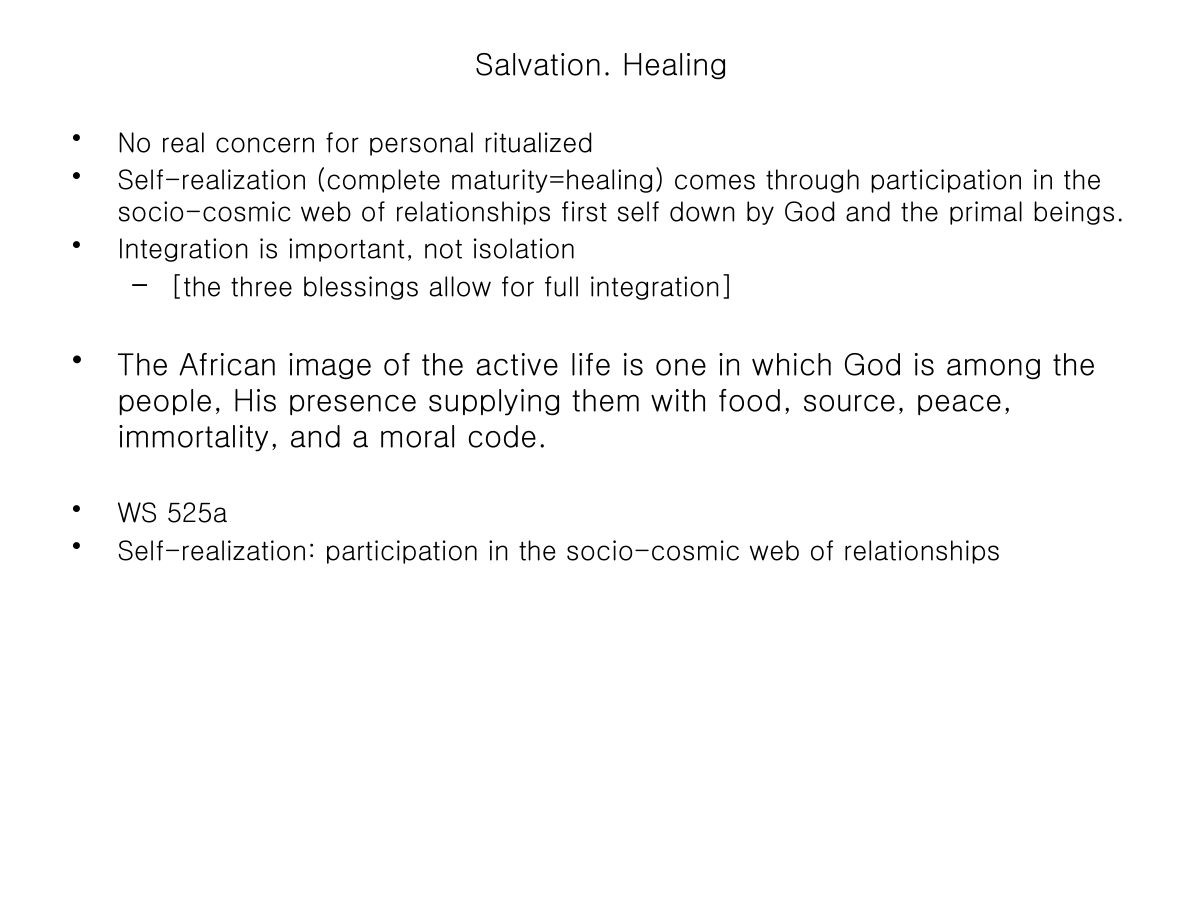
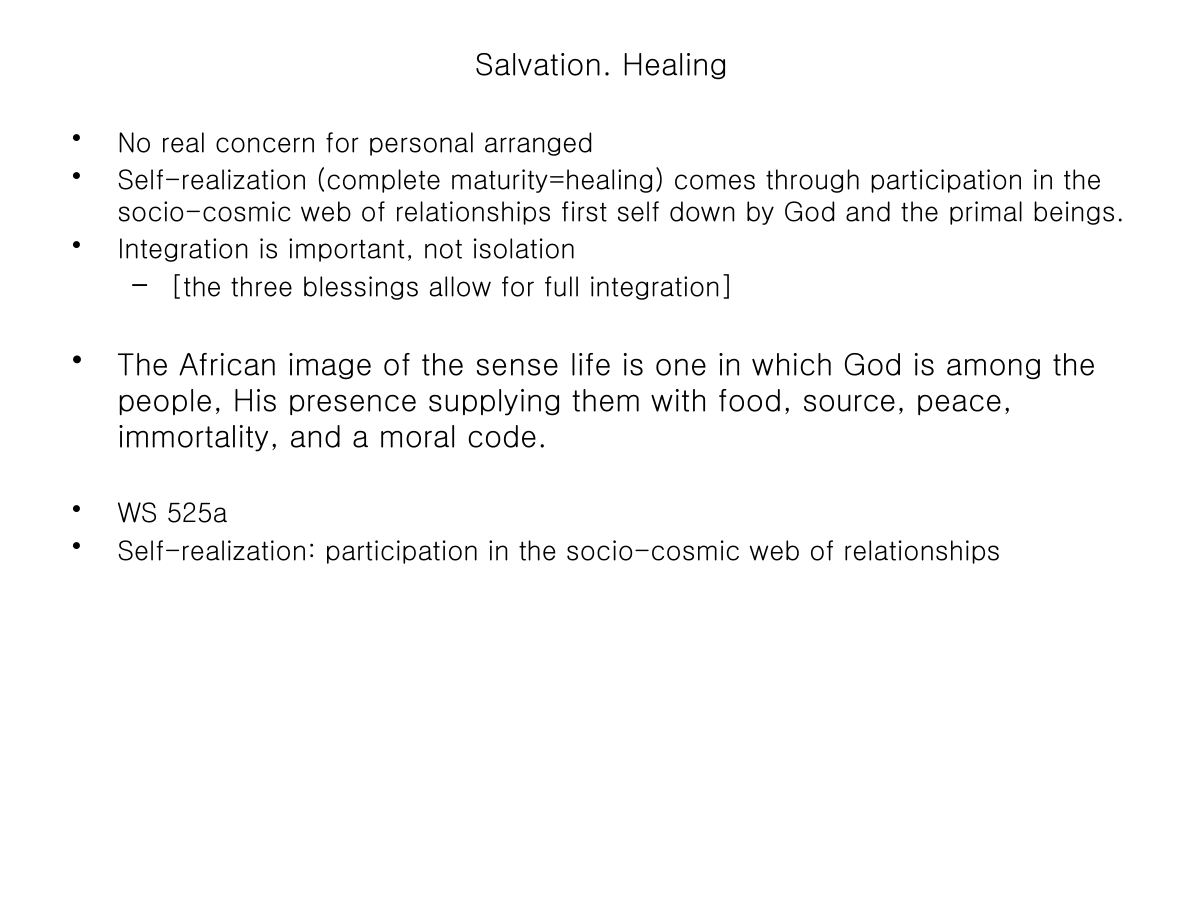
ritualized: ritualized -> arranged
active: active -> sense
